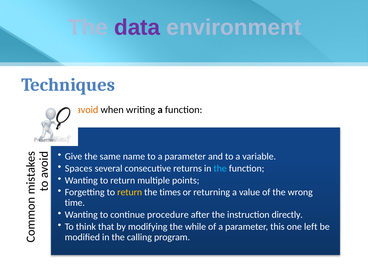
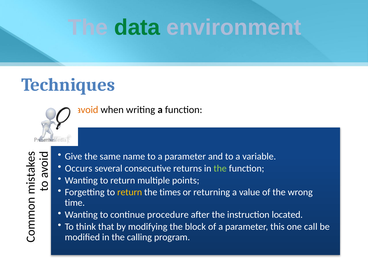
data colour: purple -> green
Spaces: Spaces -> Occurs
the at (220, 168) colour: light blue -> light green
directly: directly -> located
while: while -> block
left: left -> call
